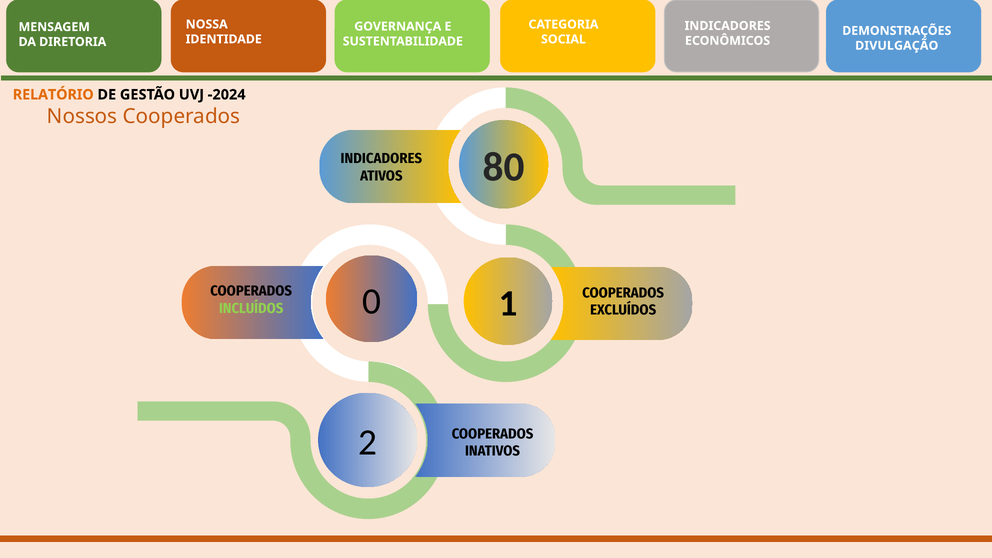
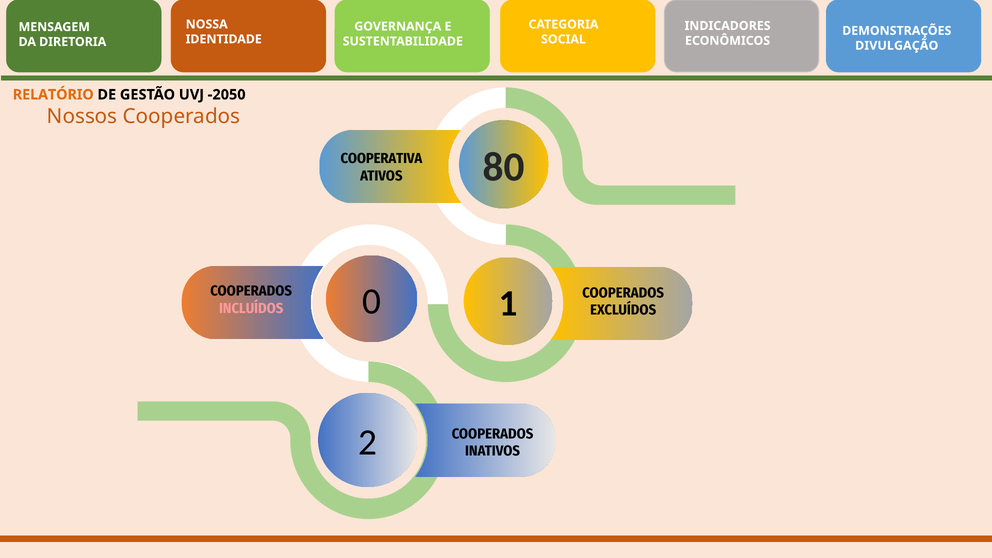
-2024: -2024 -> -2050
INDICADORES at (381, 158): INDICADORES -> COOPERATIVA
INCLUÍDOS colour: light green -> pink
